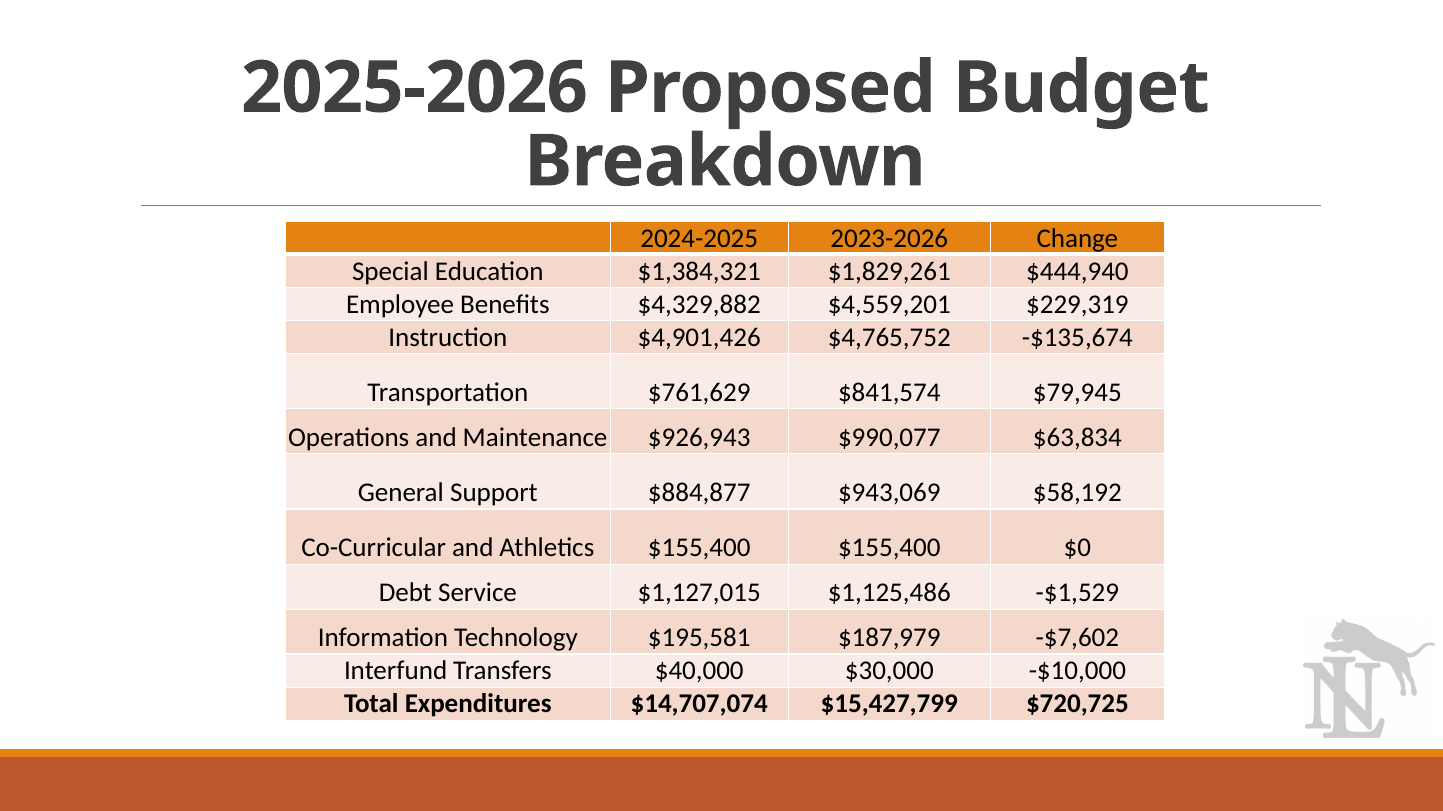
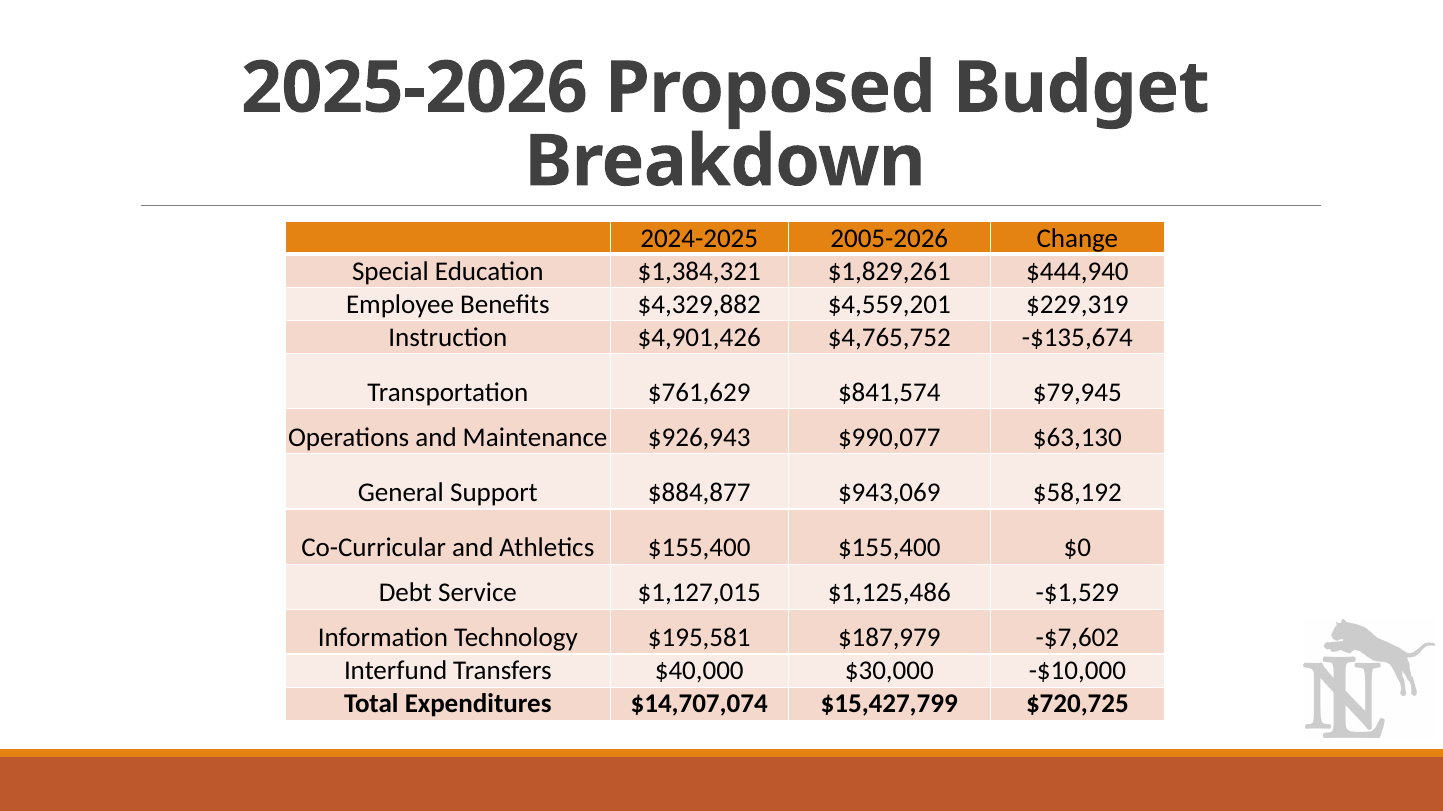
2023-2026: 2023-2026 -> 2005-2026
$63,834: $63,834 -> $63,130
